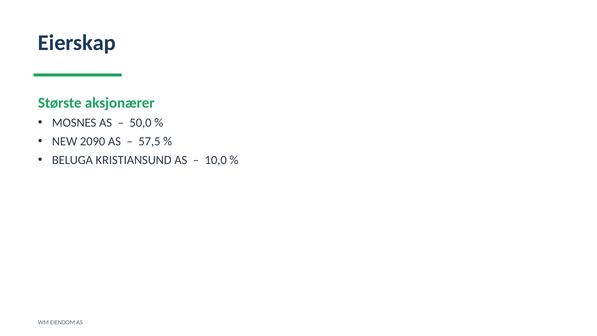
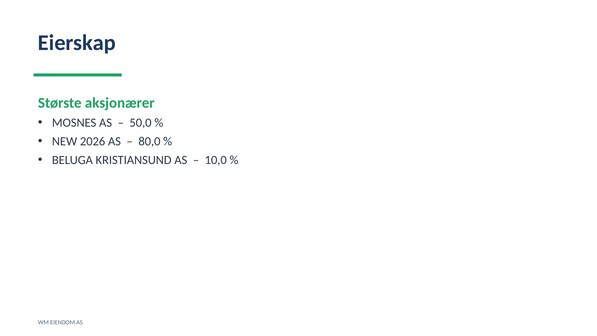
2090: 2090 -> 2026
57,5: 57,5 -> 80,0
